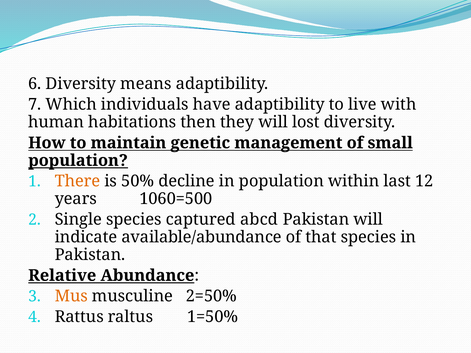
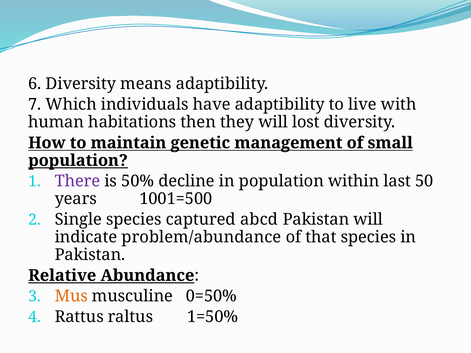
There colour: orange -> purple
12: 12 -> 50
1060=500: 1060=500 -> 1001=500
available/abundance: available/abundance -> problem/abundance
2=50%: 2=50% -> 0=50%
